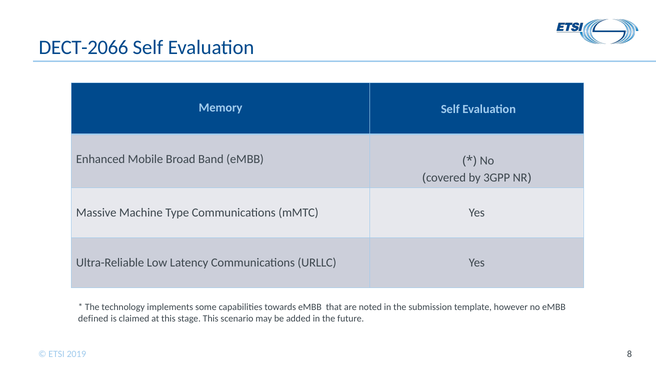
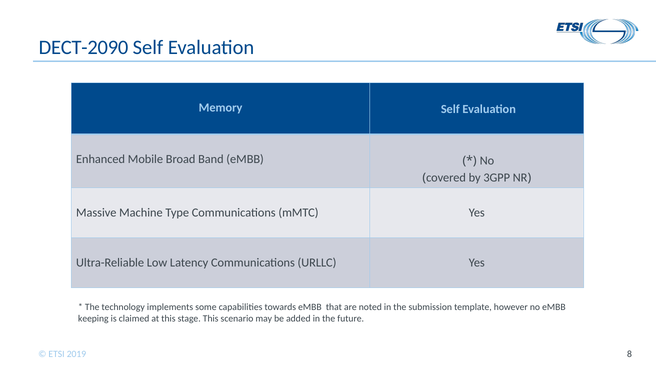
DECT-2066: DECT-2066 -> DECT-2090
defined: defined -> keeping
